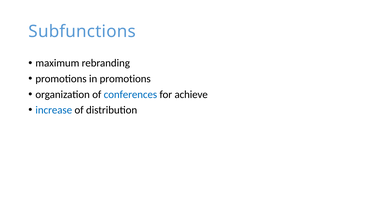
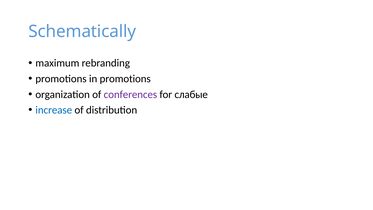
Subfunctions: Subfunctions -> Schematically
conferences colour: blue -> purple
achieve: achieve -> слабые
